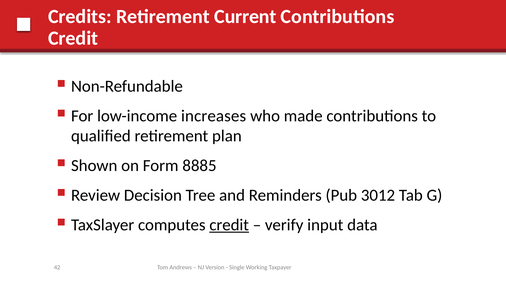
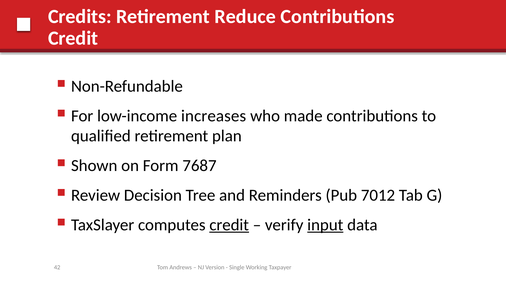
Current: Current -> Reduce
8885: 8885 -> 7687
3012: 3012 -> 7012
input underline: none -> present
